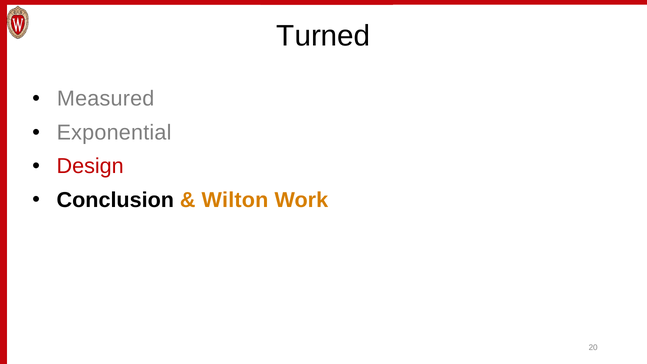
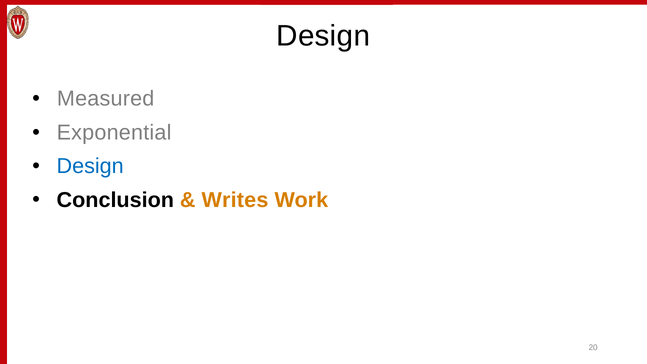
Turned at (323, 36): Turned -> Design
Design at (90, 166) colour: red -> blue
Wilton: Wilton -> Writes
